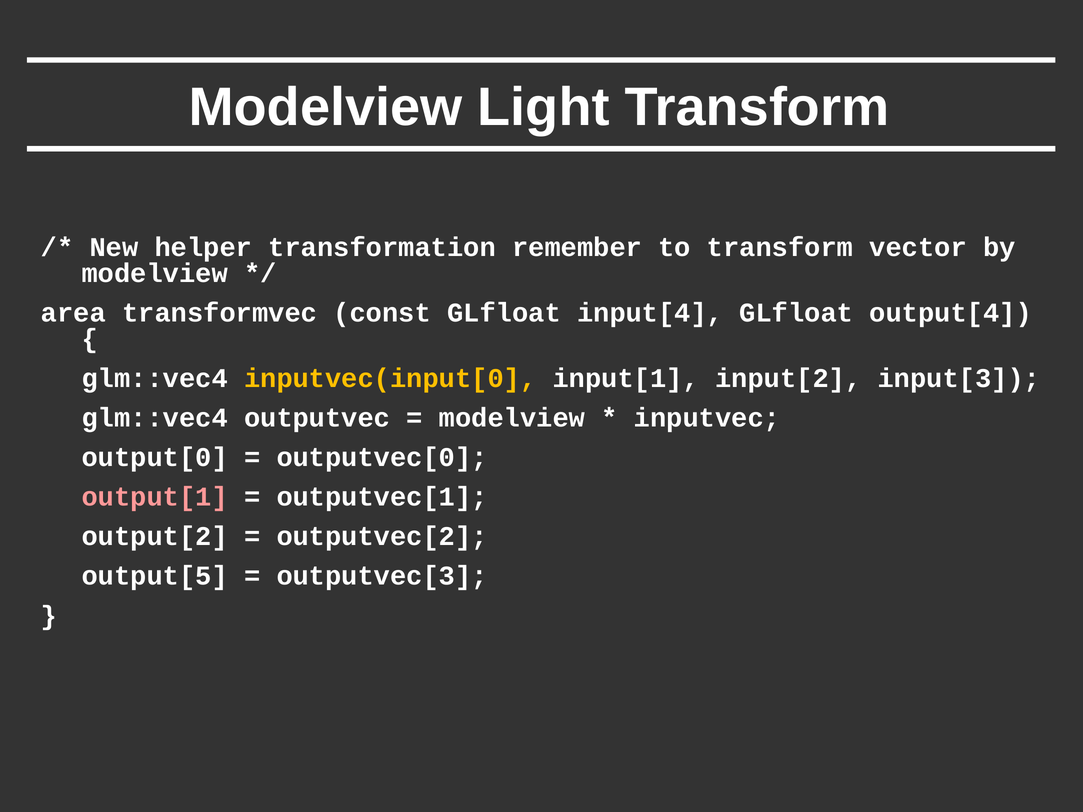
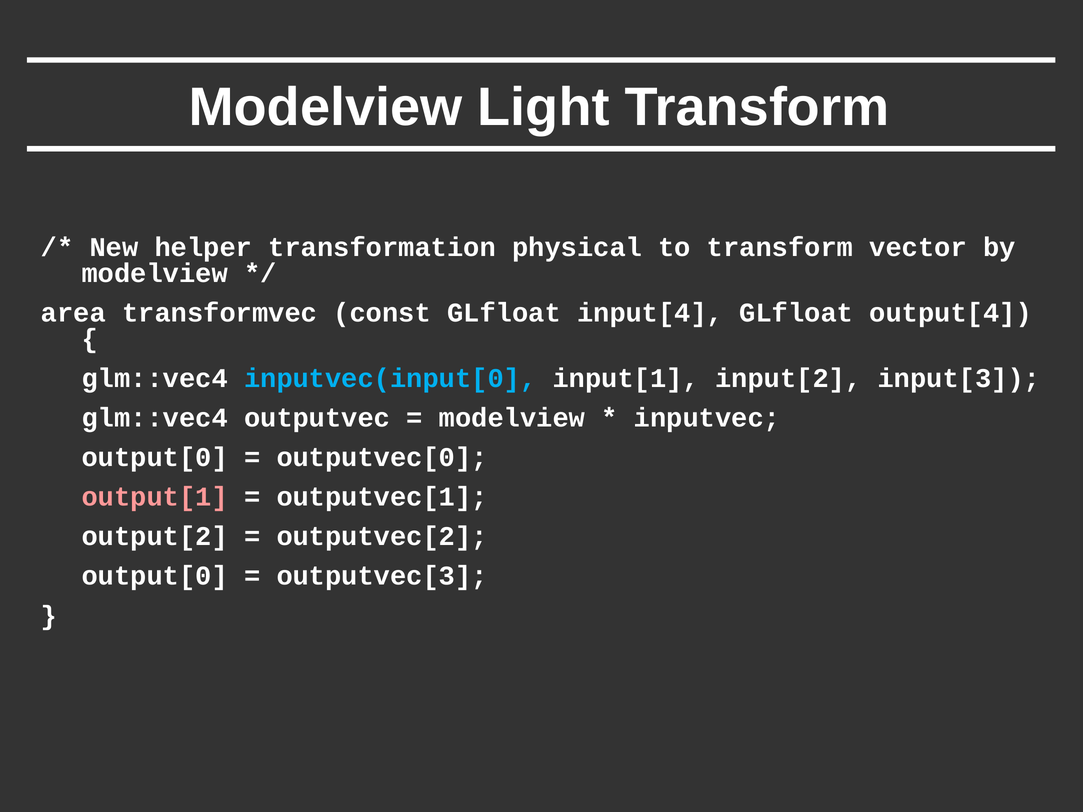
remember: remember -> physical
inputvec(input[0 colour: yellow -> light blue
output[5 at (155, 576): output[5 -> output[0
